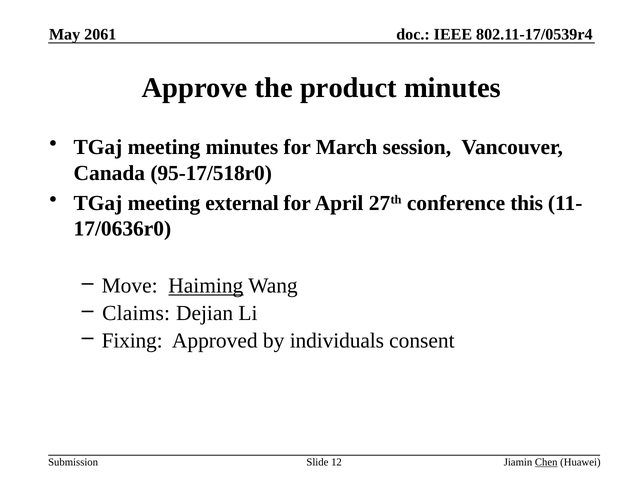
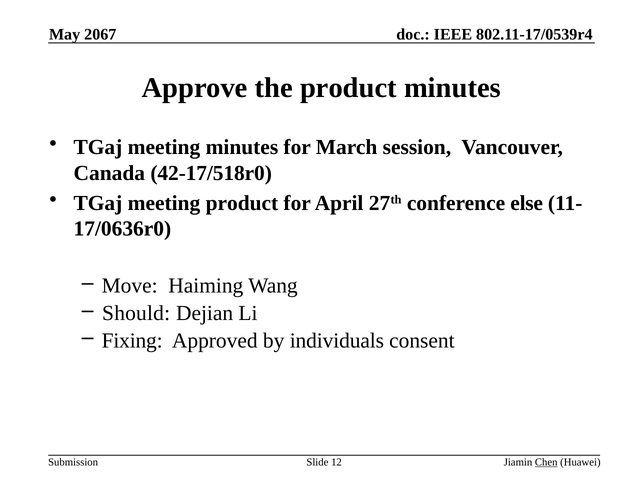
2061: 2061 -> 2067
95-17/518r0: 95-17/518r0 -> 42-17/518r0
meeting external: external -> product
this: this -> else
Haiming underline: present -> none
Claims: Claims -> Should
